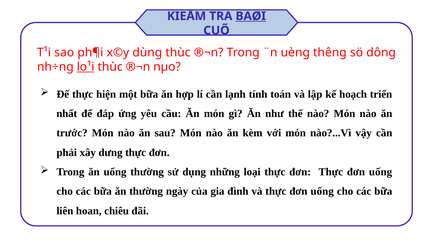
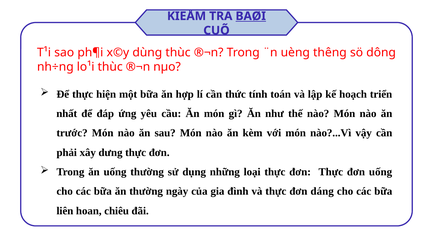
lo¹i underline: present -> none
lạnh: lạnh -> thức
và thực đơn uống: uống -> dáng
